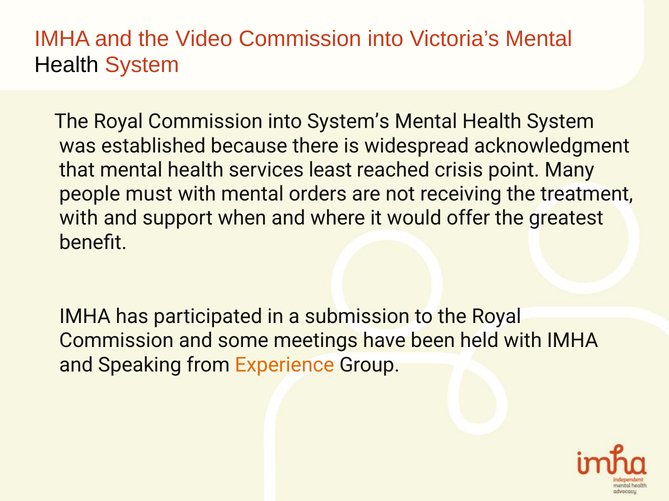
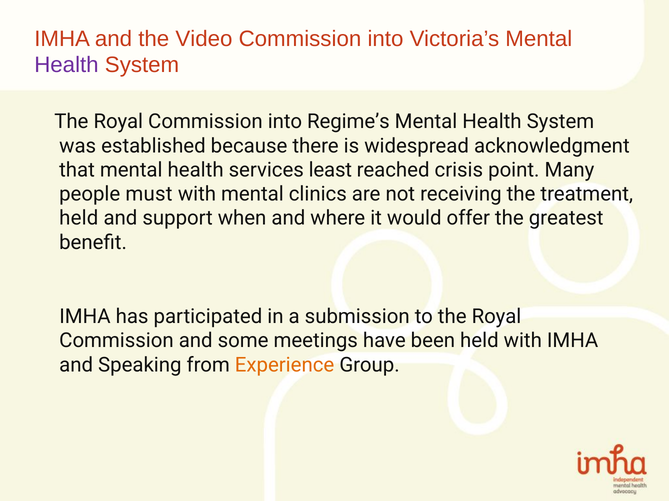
Health at (66, 65) colour: black -> purple
System’s: System’s -> Regime’s
orders: orders -> clinics
with at (79, 219): with -> held
